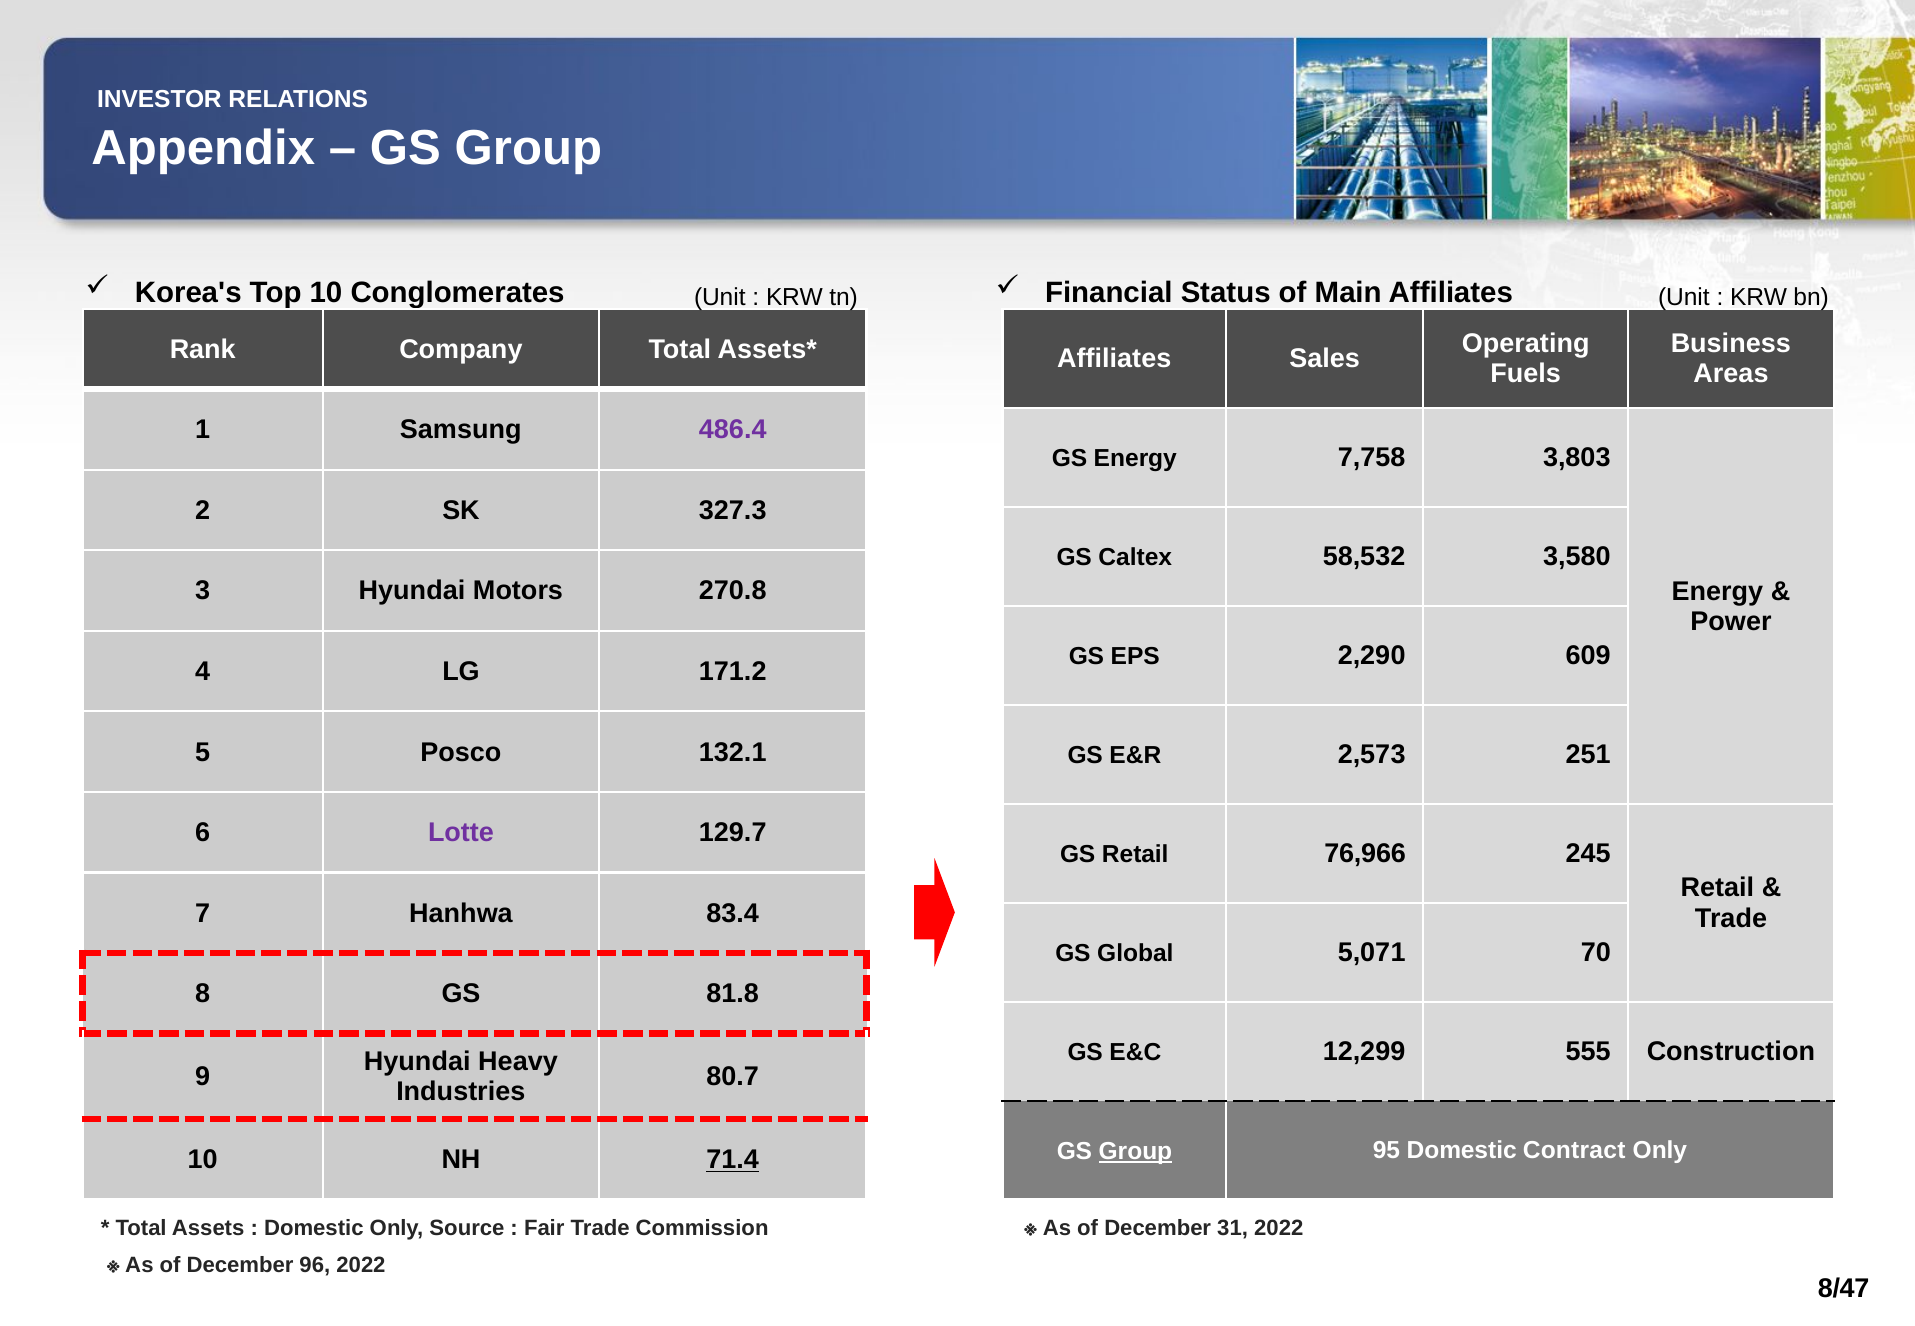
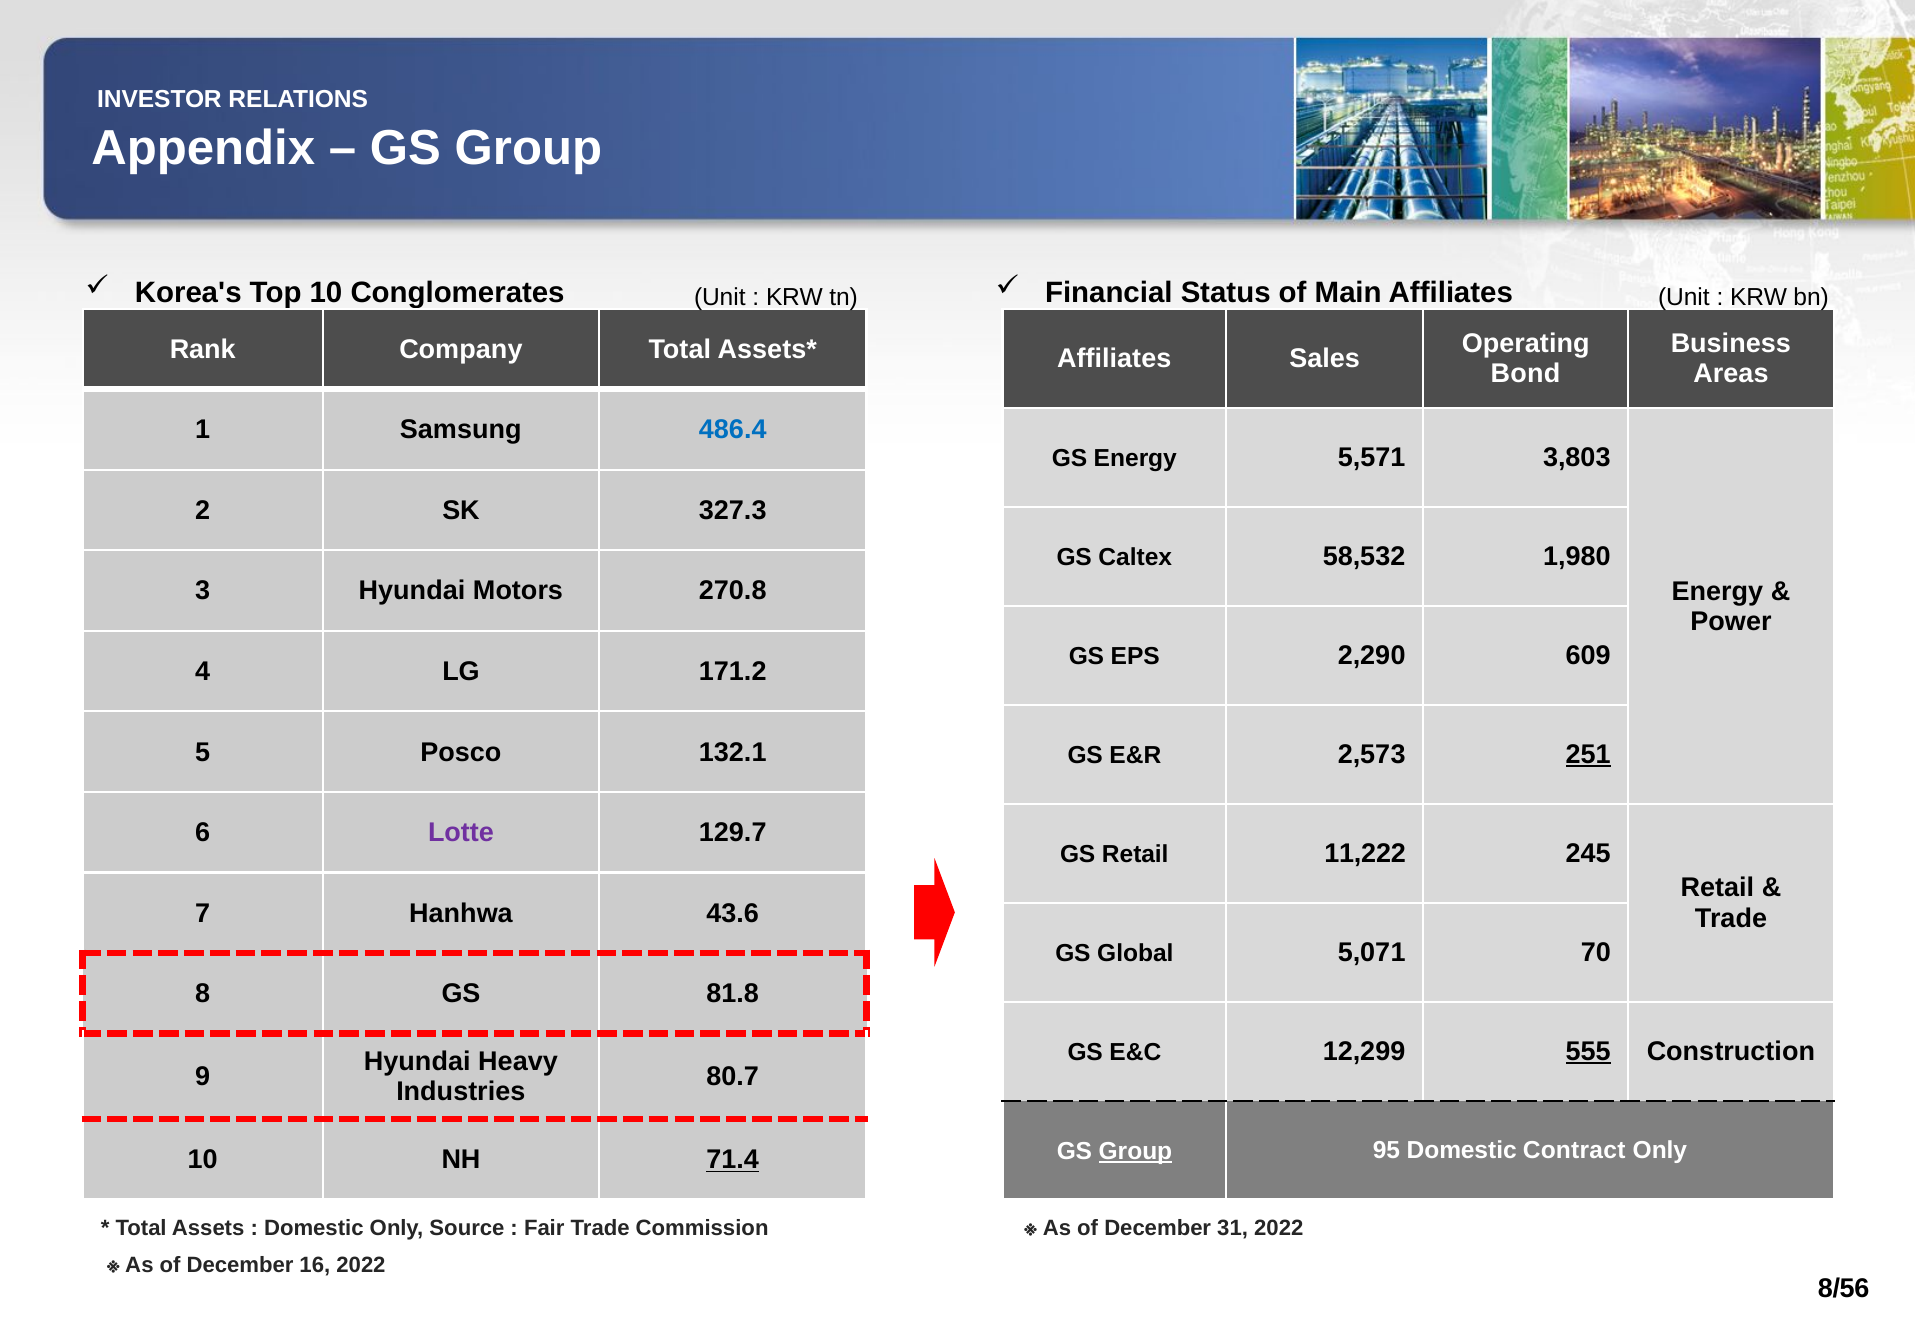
Fuels: Fuels -> Bond
486.4 colour: purple -> blue
7,758: 7,758 -> 5,571
3,580: 3,580 -> 1,980
251 underline: none -> present
76,966: 76,966 -> 11,222
83.4: 83.4 -> 43.6
555 underline: none -> present
96: 96 -> 16
8/47: 8/47 -> 8/56
